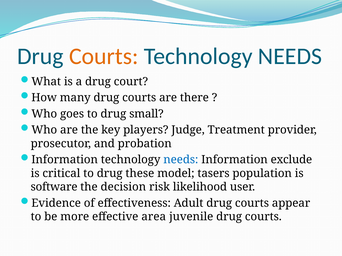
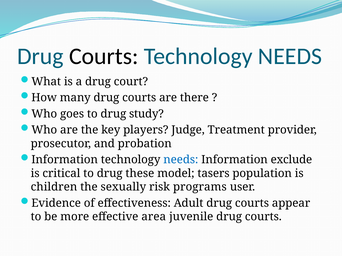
Courts at (104, 56) colour: orange -> black
small: small -> study
software: software -> children
decision: decision -> sexually
likelihood: likelihood -> programs
